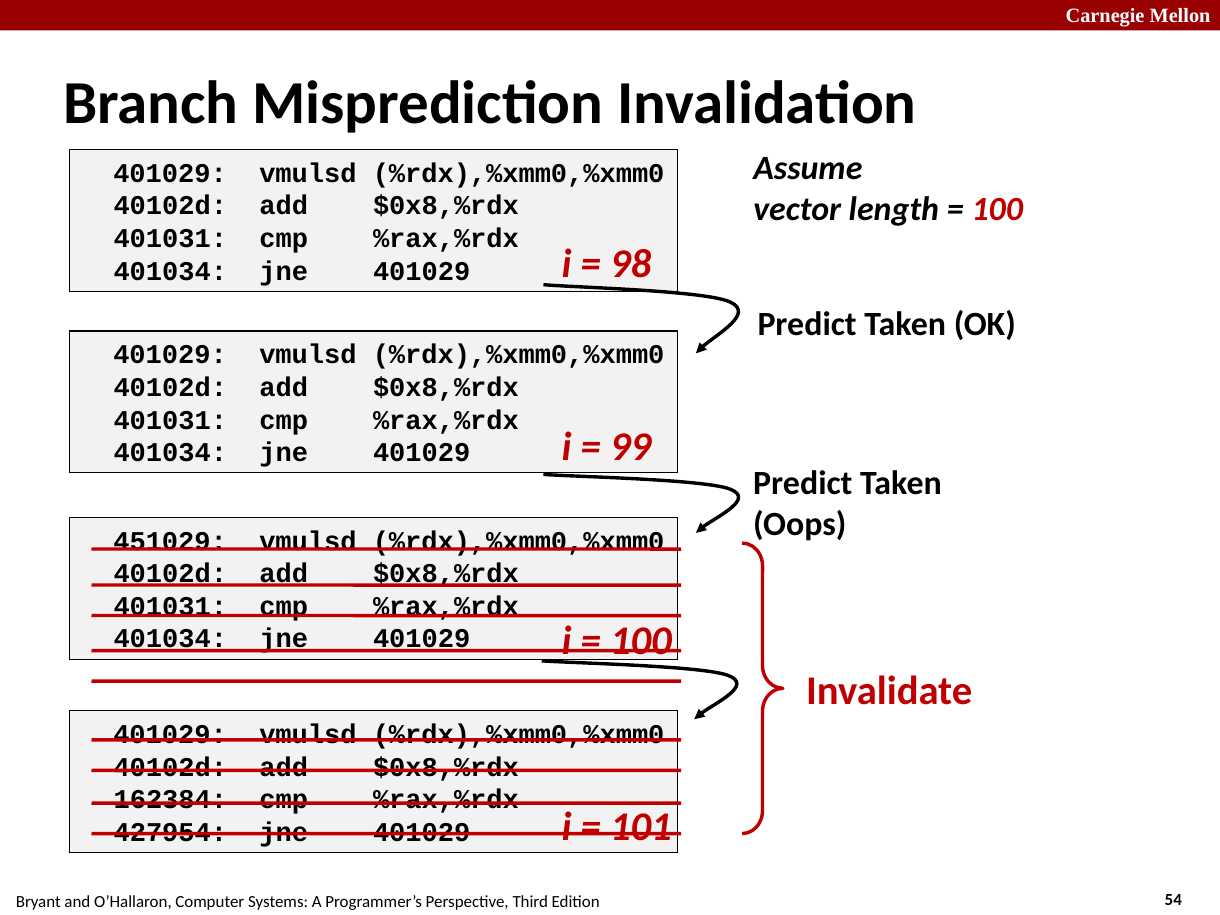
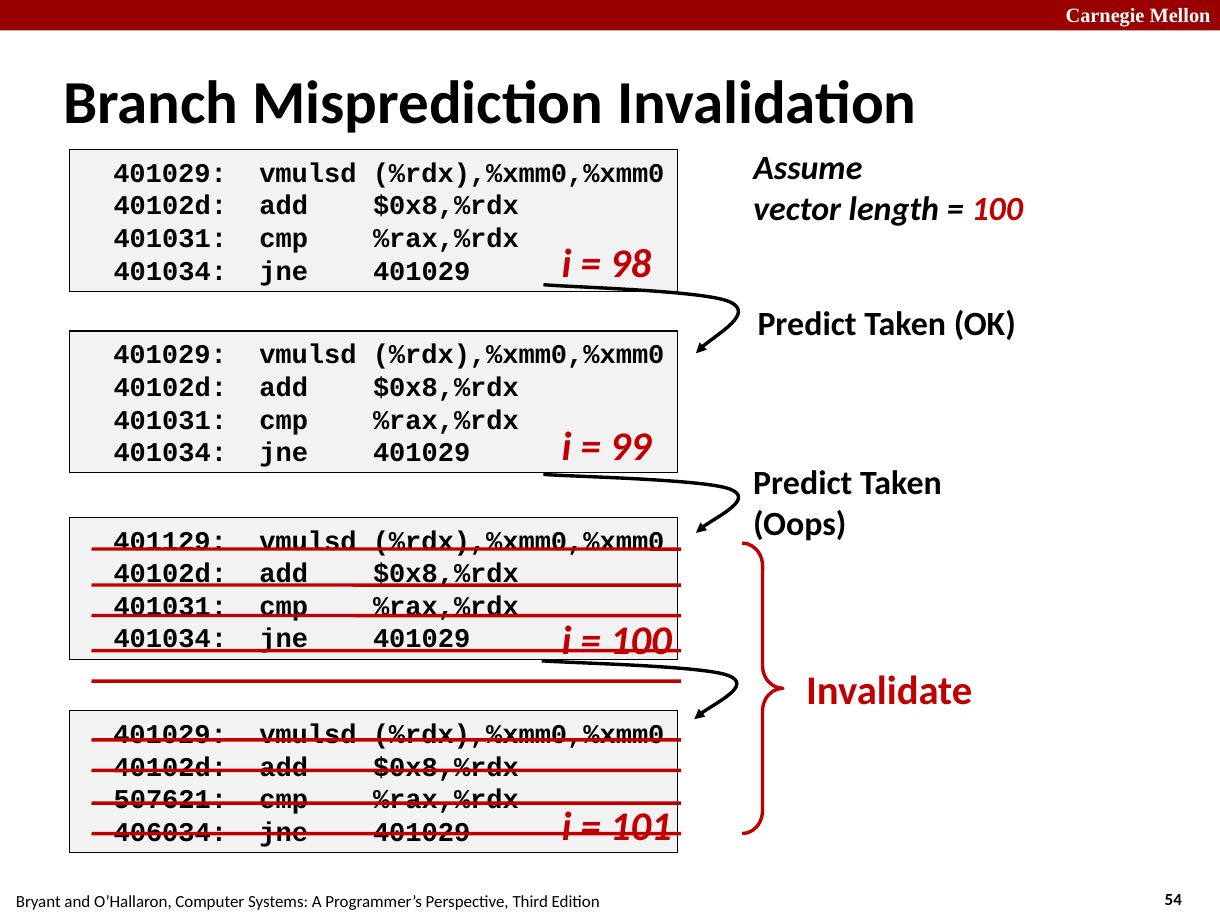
451029: 451029 -> 401129
162384: 162384 -> 507621
427954: 427954 -> 406034
